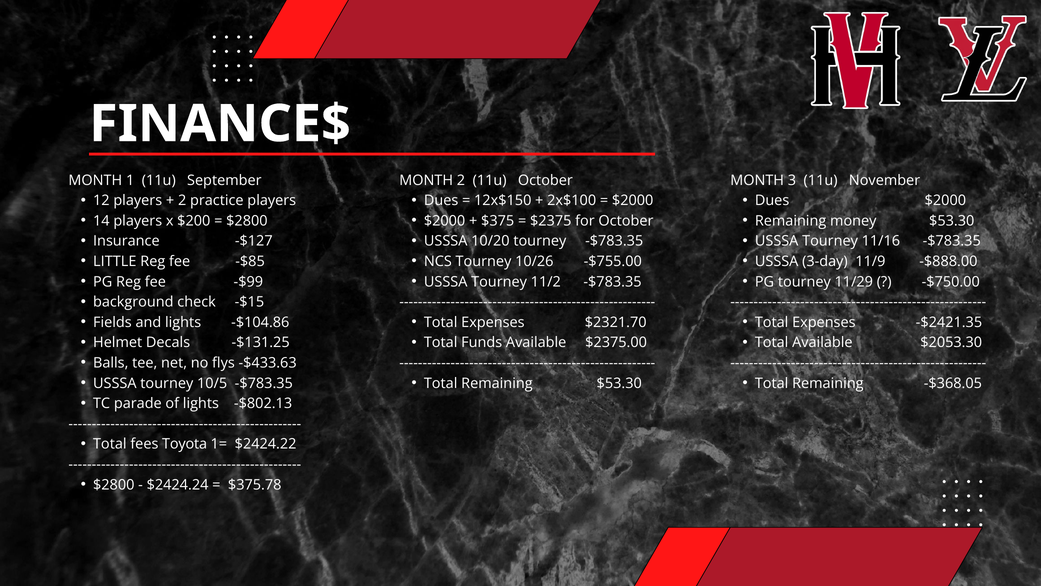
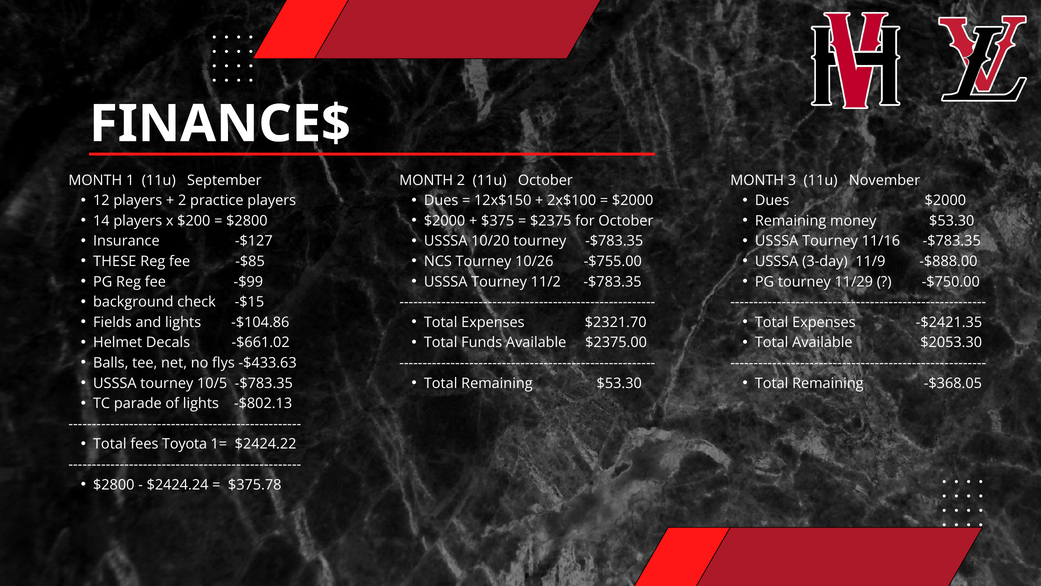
LITTLE: LITTLE -> THESE
-$131.25: -$131.25 -> -$661.02
